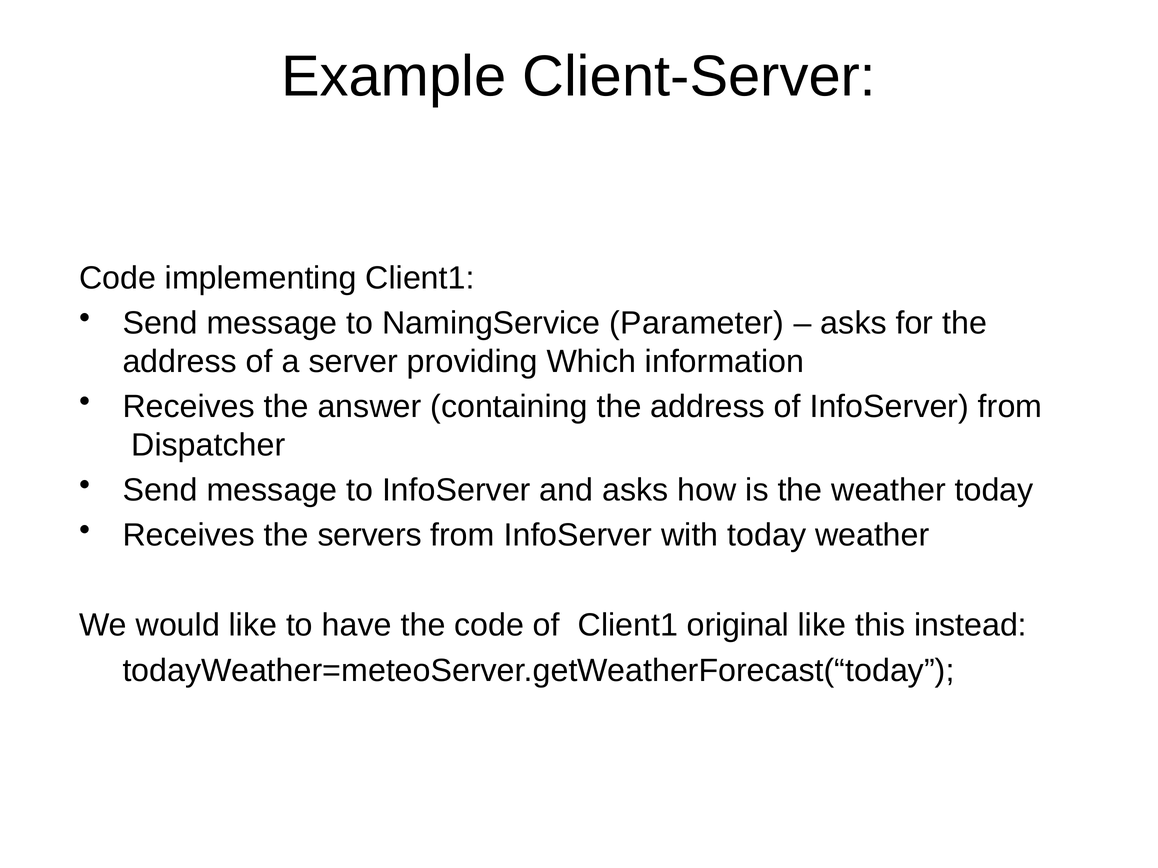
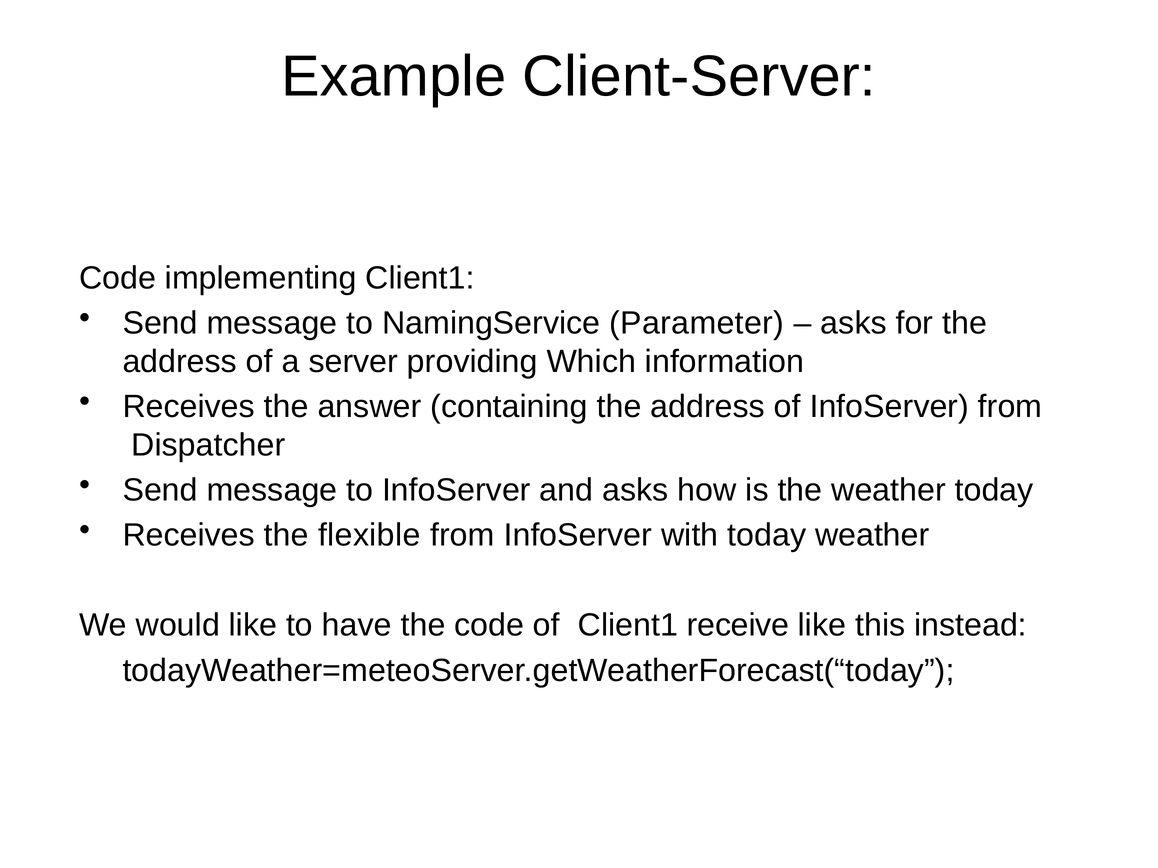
servers: servers -> flexible
original: original -> receive
